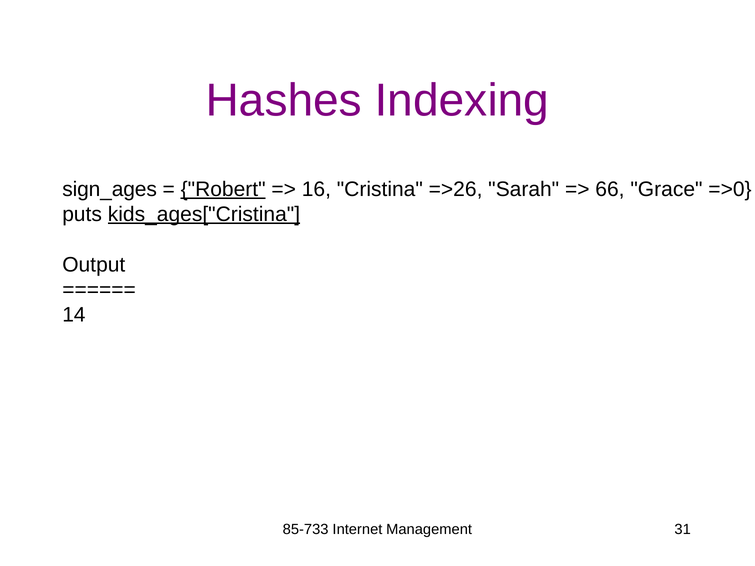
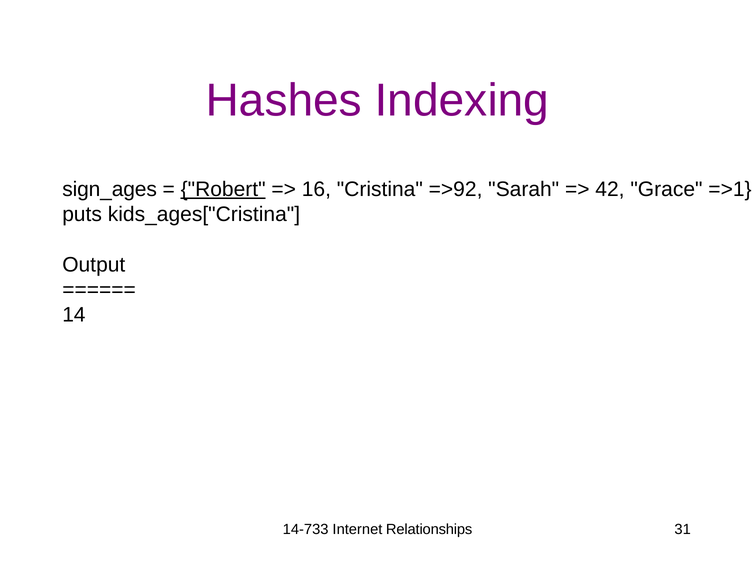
=>26: =>26 -> =>92
66: 66 -> 42
=>0: =>0 -> =>1
kids_ages["Cristina underline: present -> none
85-733: 85-733 -> 14-733
Management: Management -> Relationships
